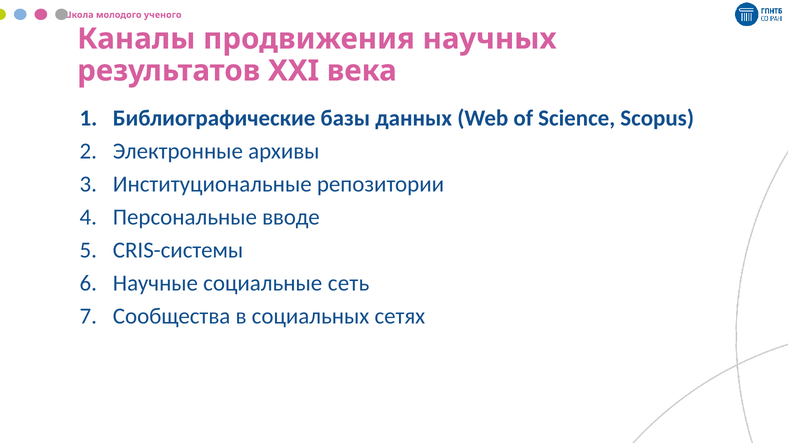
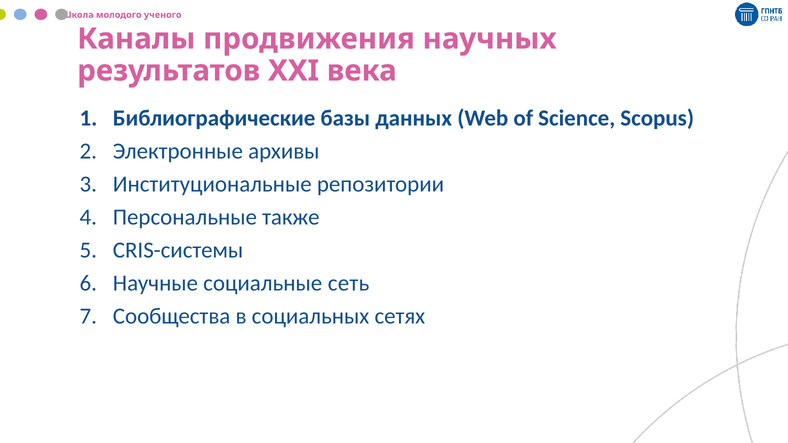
вводе: вводе -> также
